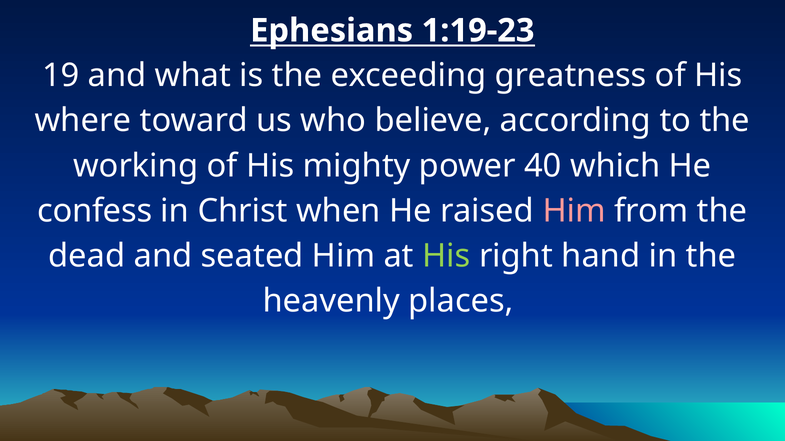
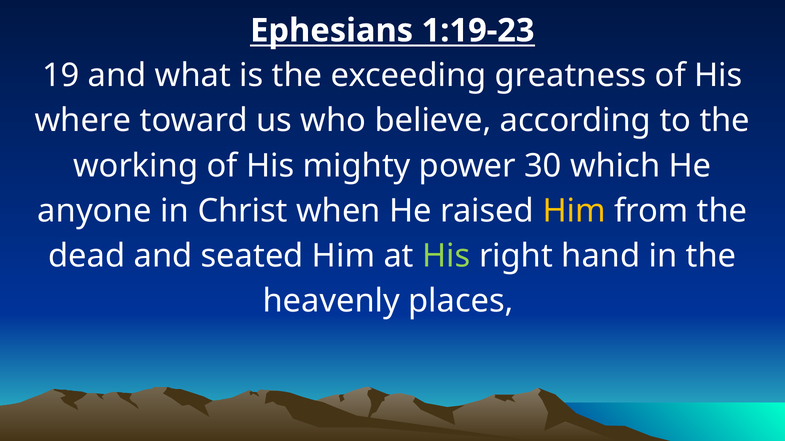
40: 40 -> 30
confess: confess -> anyone
Him at (574, 211) colour: pink -> yellow
